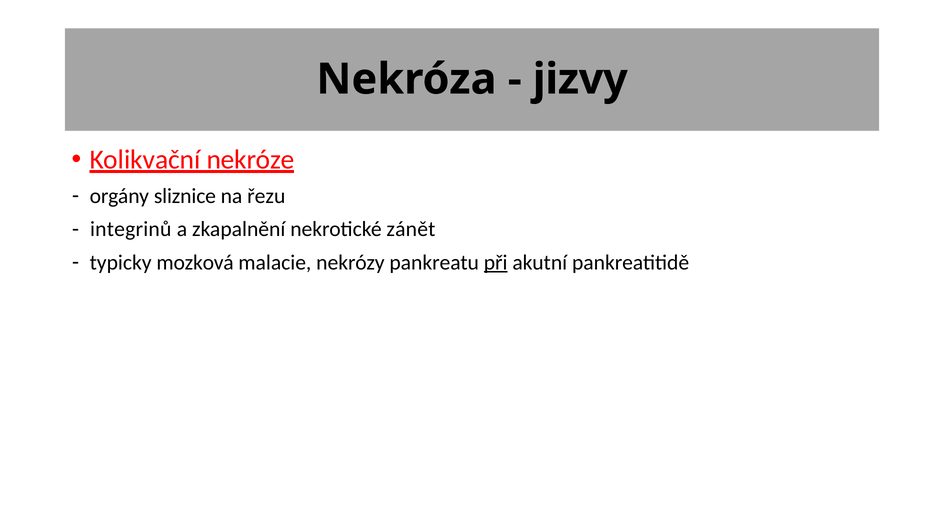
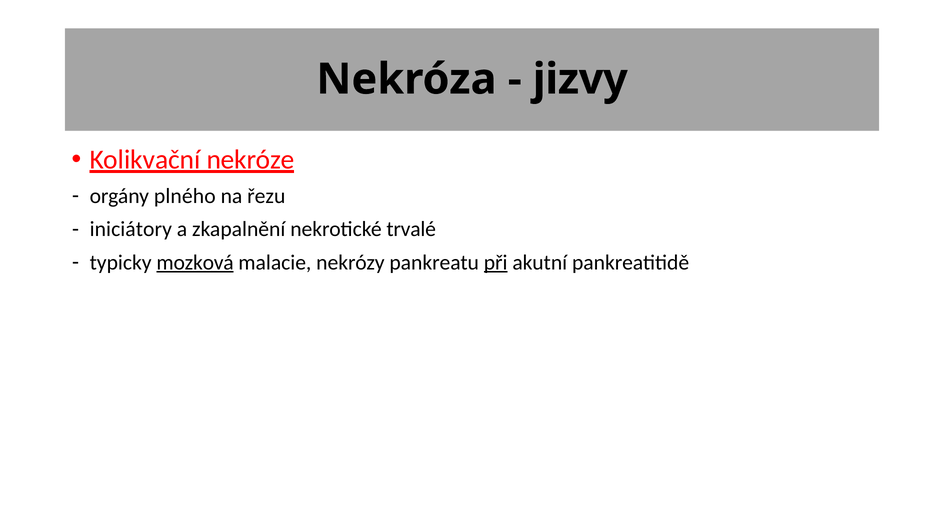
sliznice: sliznice -> plného
integrinů: integrinů -> iniciátory
zánět: zánět -> trvalé
mozková underline: none -> present
